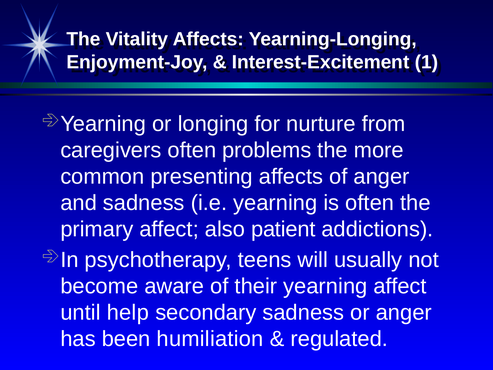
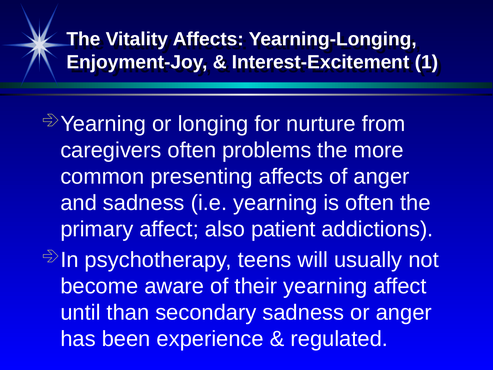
help: help -> than
humiliation: humiliation -> experience
